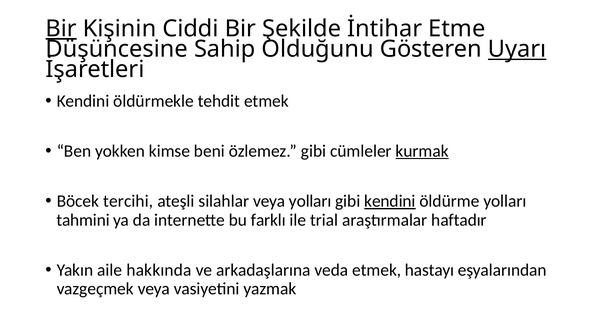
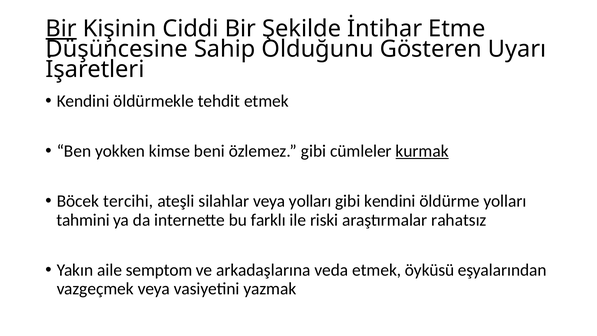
Uyarı underline: present -> none
kendini at (390, 201) underline: present -> none
trial: trial -> riski
haftadır: haftadır -> rahatsız
hakkında: hakkında -> semptom
hastayı: hastayı -> öyküsü
